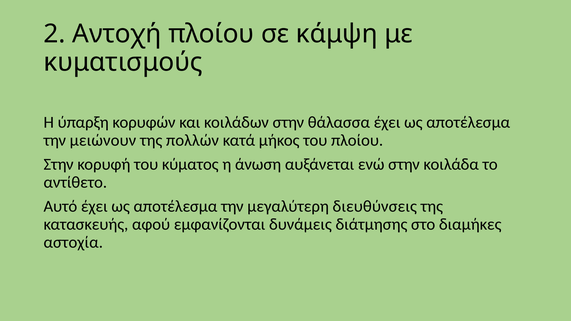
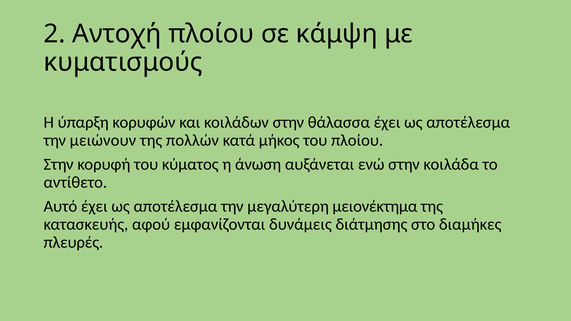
διευθύνσεις: διευθύνσεις -> μειονέκτημα
αστοχία: αστοχία -> πλευρές
